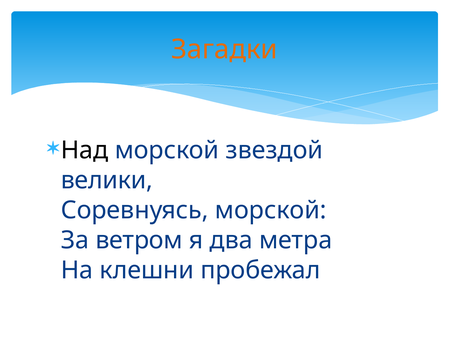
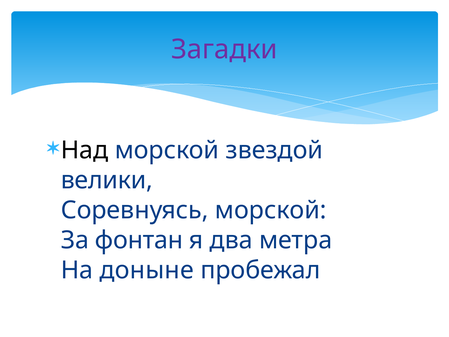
Загадки colour: orange -> purple
ветром: ветром -> фонтан
клешни: клешни -> доныне
